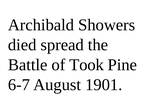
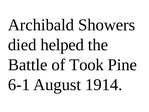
spread: spread -> helped
6-7: 6-7 -> 6-1
1901: 1901 -> 1914
